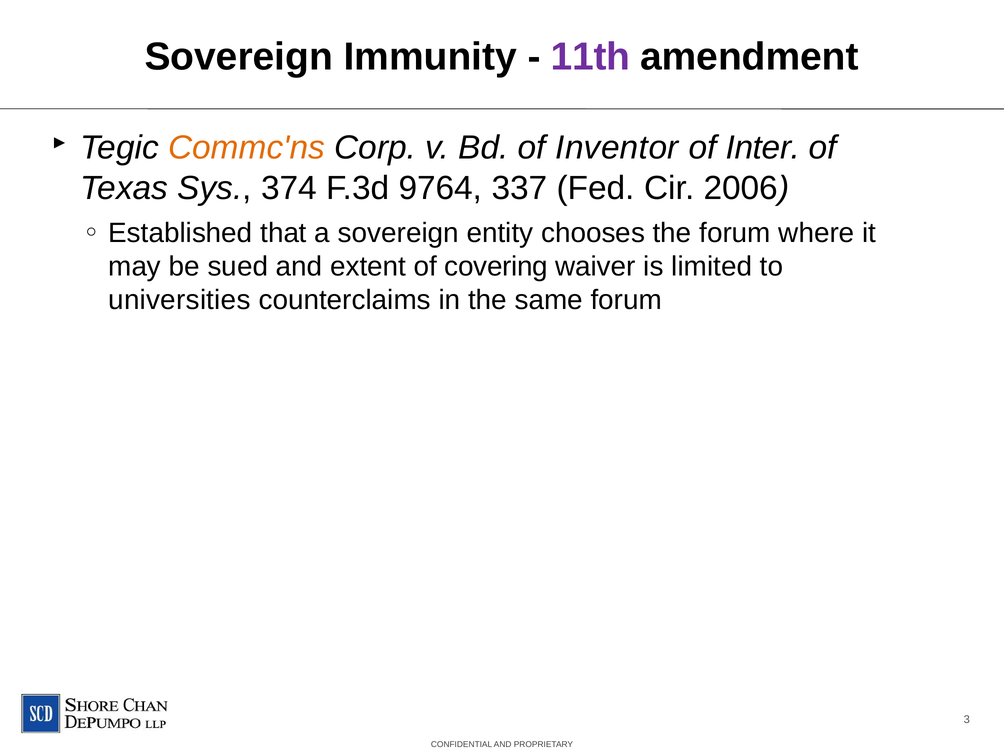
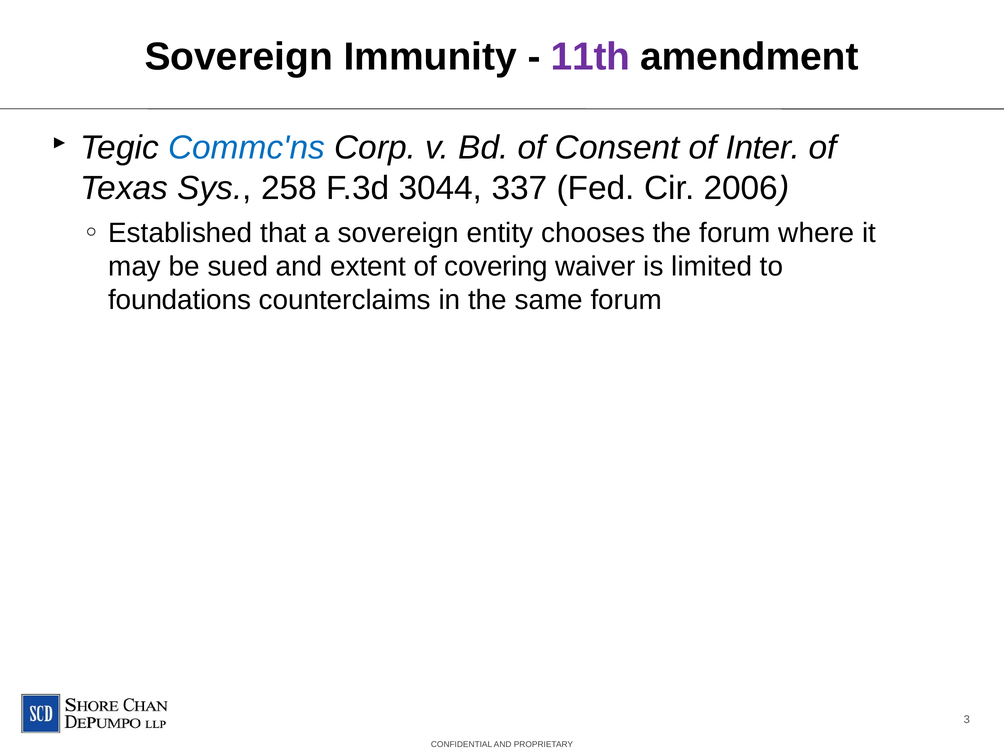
Commc'ns colour: orange -> blue
Inventor: Inventor -> Consent
374: 374 -> 258
9764: 9764 -> 3044
universities: universities -> foundations
